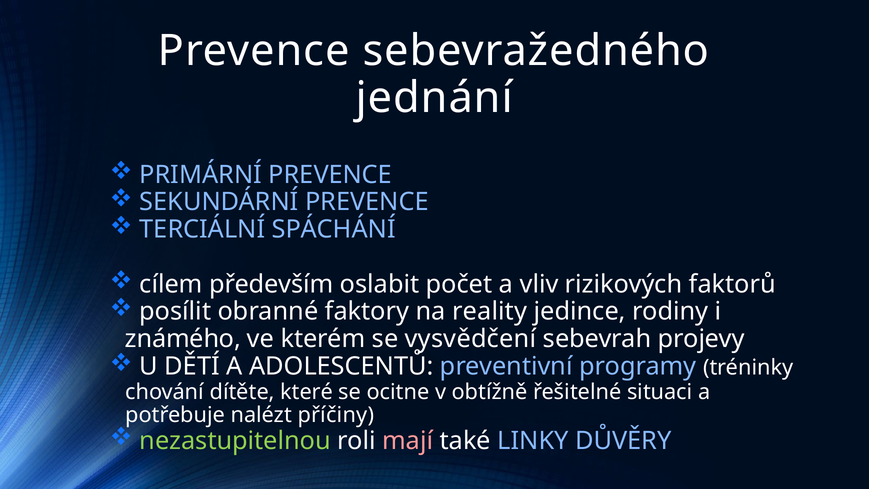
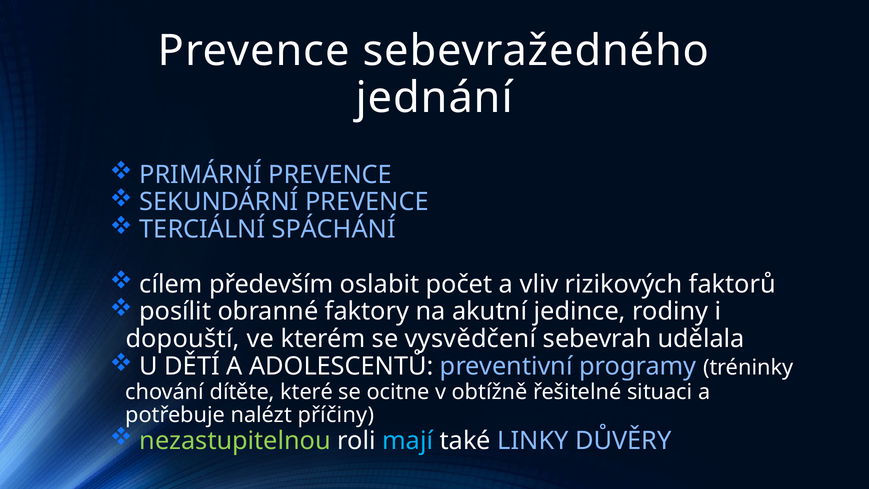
reality: reality -> akutní
známého: známého -> dopouští
projevy: projevy -> udělala
mají colour: pink -> light blue
